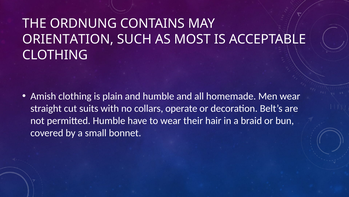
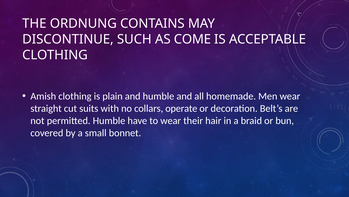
ORIENTATION: ORIENTATION -> DISCONTINUE
MOST: MOST -> COME
